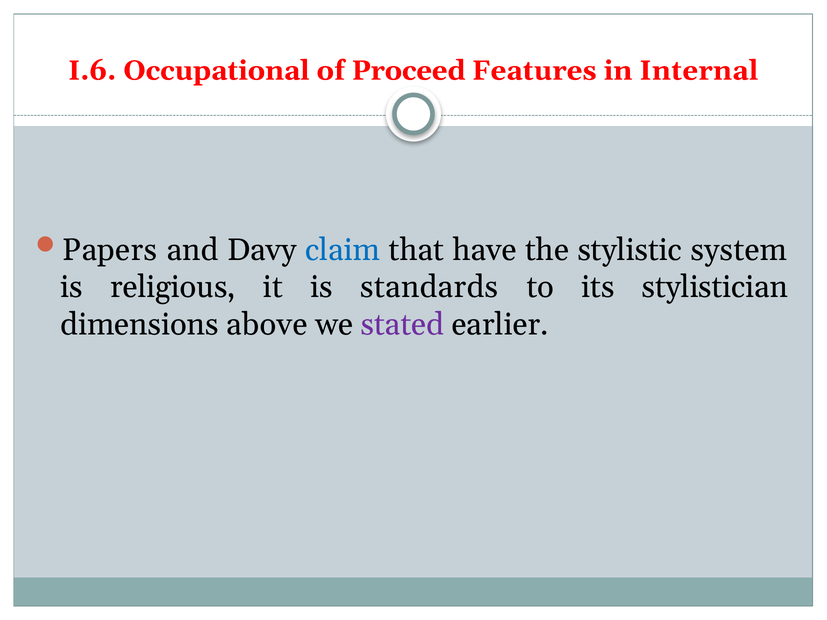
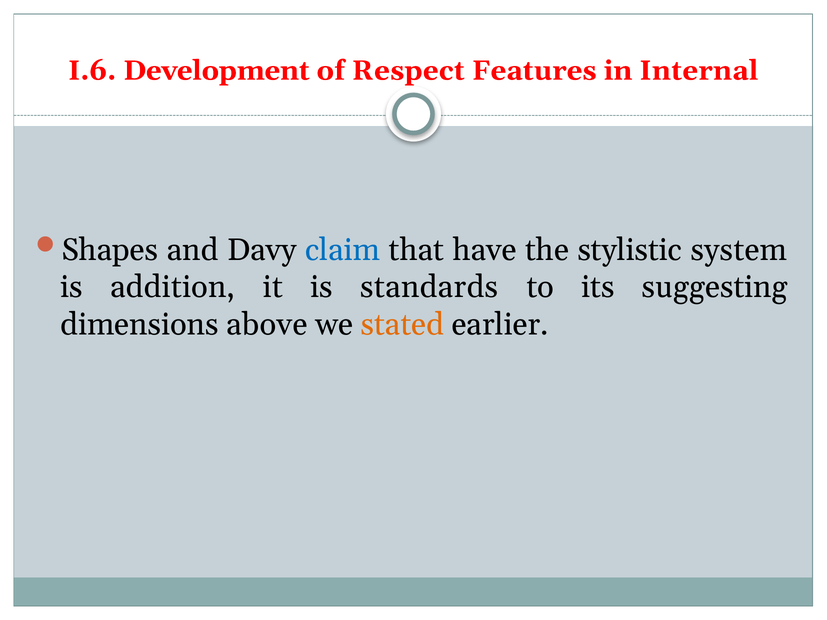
Occupational: Occupational -> Development
Proceed: Proceed -> Respect
Papers: Papers -> Shapes
religious: religious -> addition
stylistician: stylistician -> suggesting
stated colour: purple -> orange
